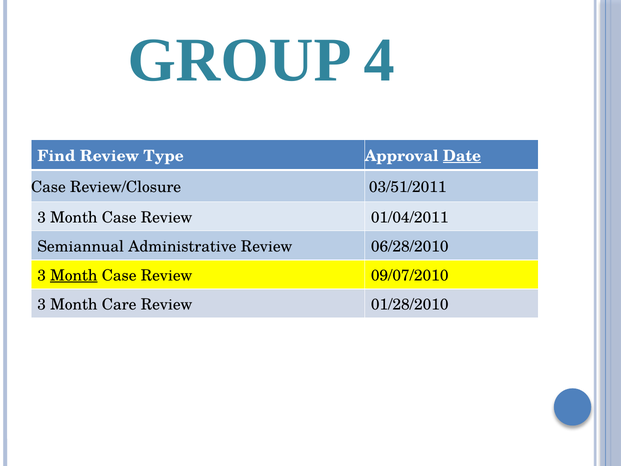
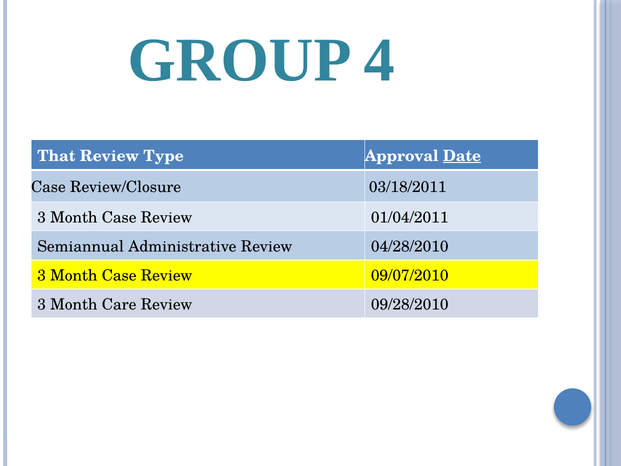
Find: Find -> That
03/51/2011: 03/51/2011 -> 03/18/2011
06/28/2010: 06/28/2010 -> 04/28/2010
Month at (74, 275) underline: present -> none
01/28/2010: 01/28/2010 -> 09/28/2010
